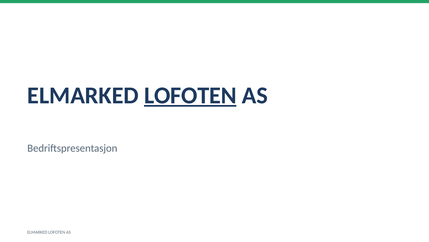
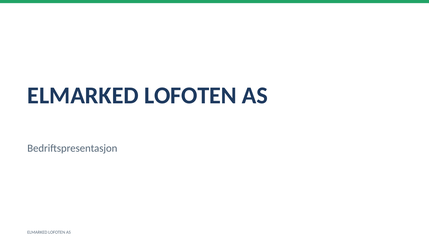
LOFOTEN at (190, 95) underline: present -> none
